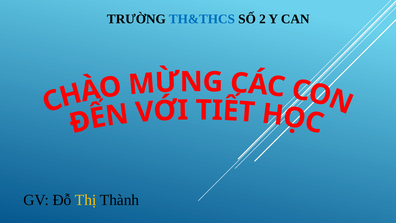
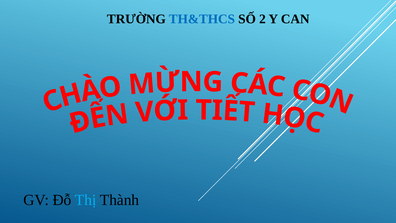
Thị colour: yellow -> light blue
